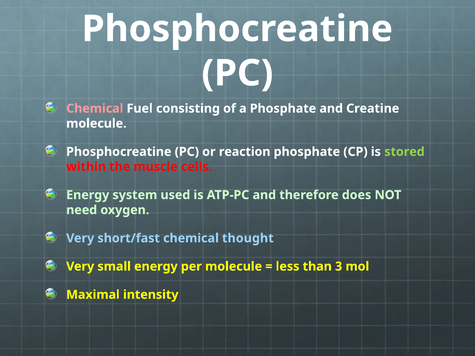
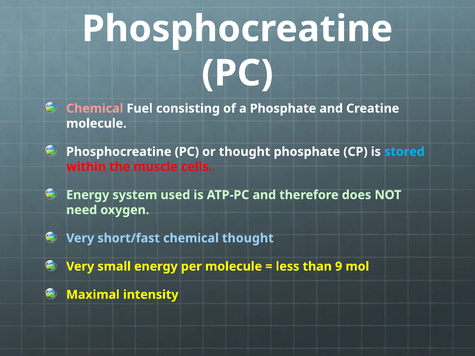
or reaction: reaction -> thought
stored colour: light green -> light blue
3: 3 -> 9
